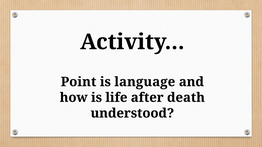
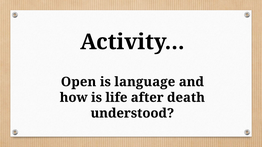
Point: Point -> Open
